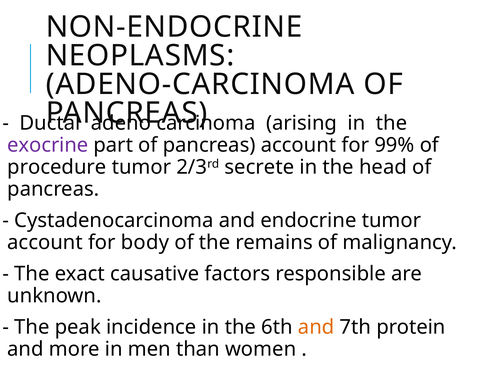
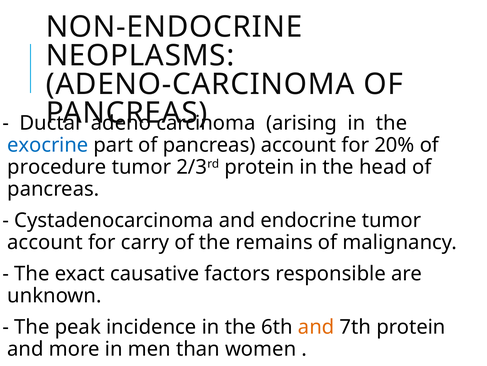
exocrine colour: purple -> blue
99%: 99% -> 20%
2/3rd secrete: secrete -> protein
body: body -> carry
